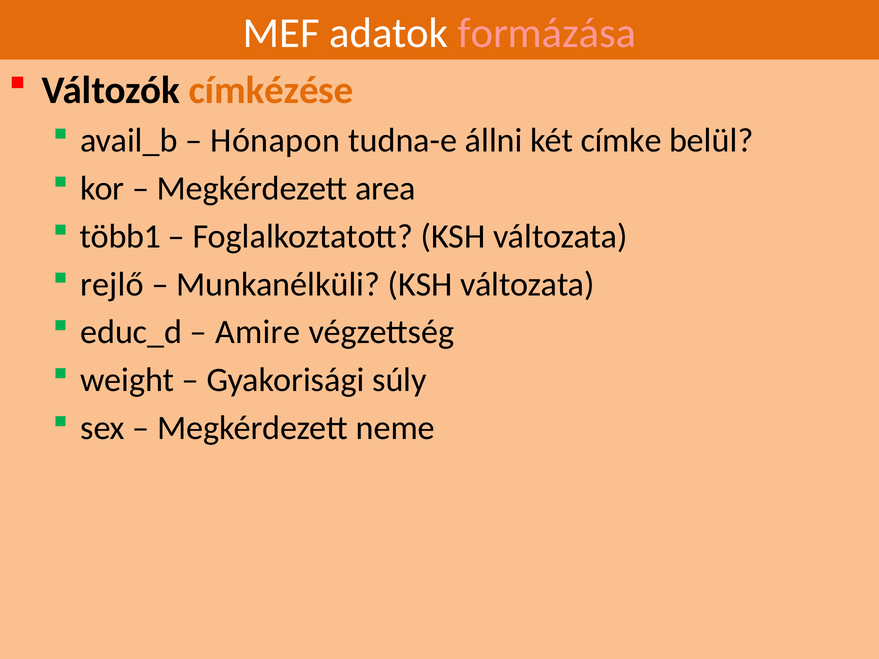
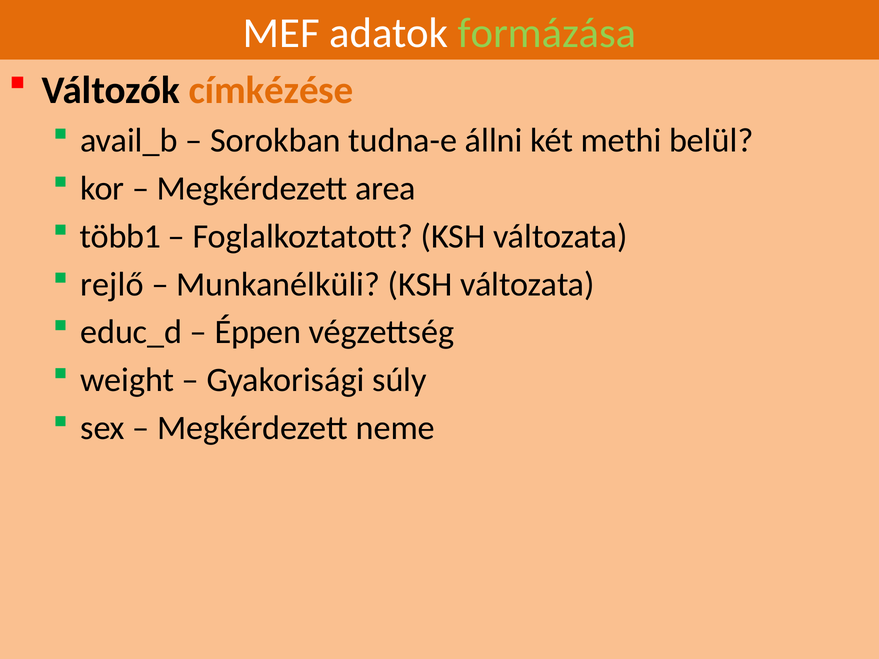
formázása colour: pink -> light green
Hónapon: Hónapon -> Sorokban
címke: címke -> methi
Amire: Amire -> Éppen
